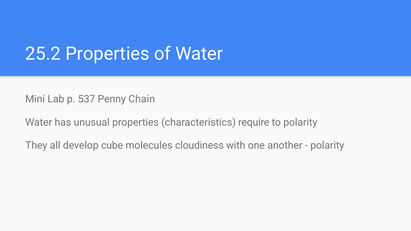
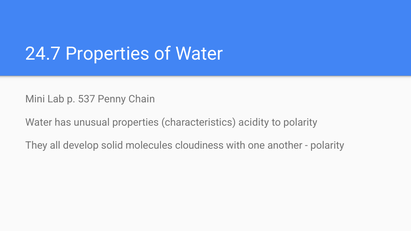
25.2: 25.2 -> 24.7
require: require -> acidity
cube: cube -> solid
